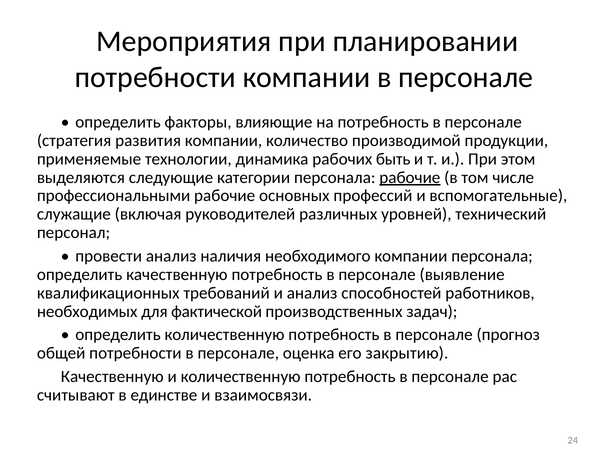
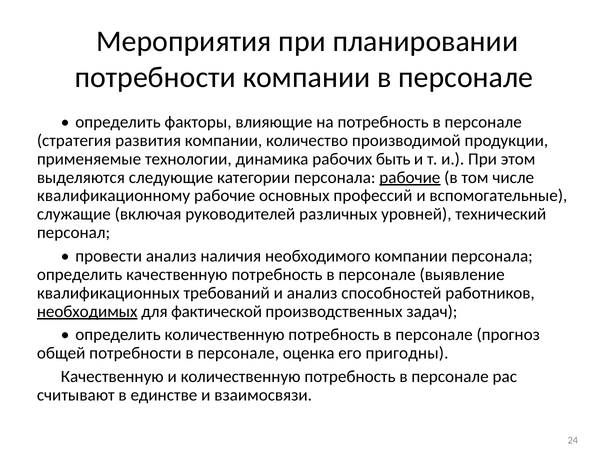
профессиональными: профессиональными -> квалификационному
необходимых underline: none -> present
закрытию: закрытию -> пригодны
